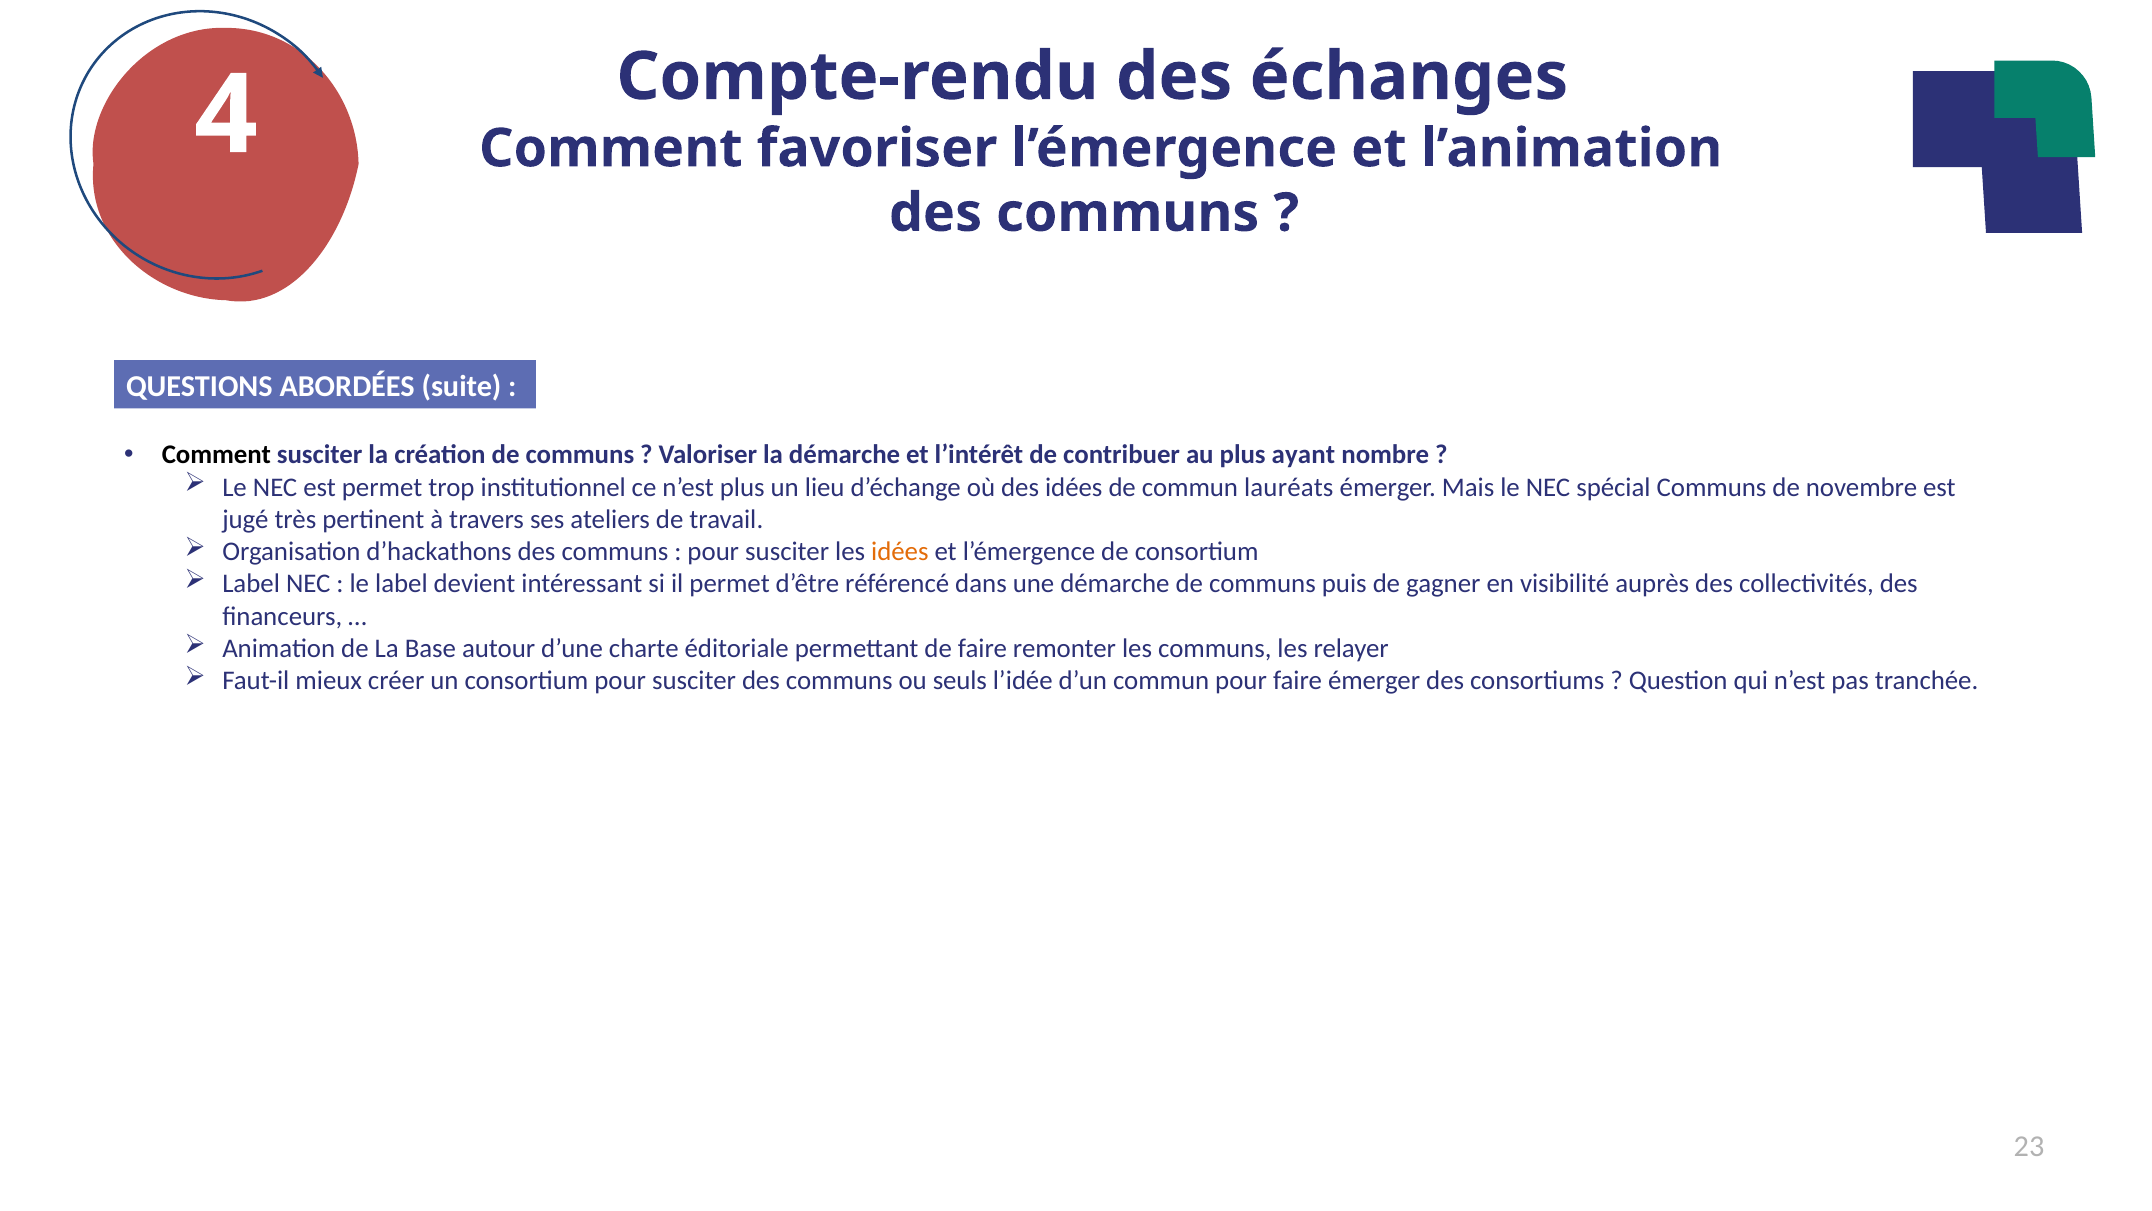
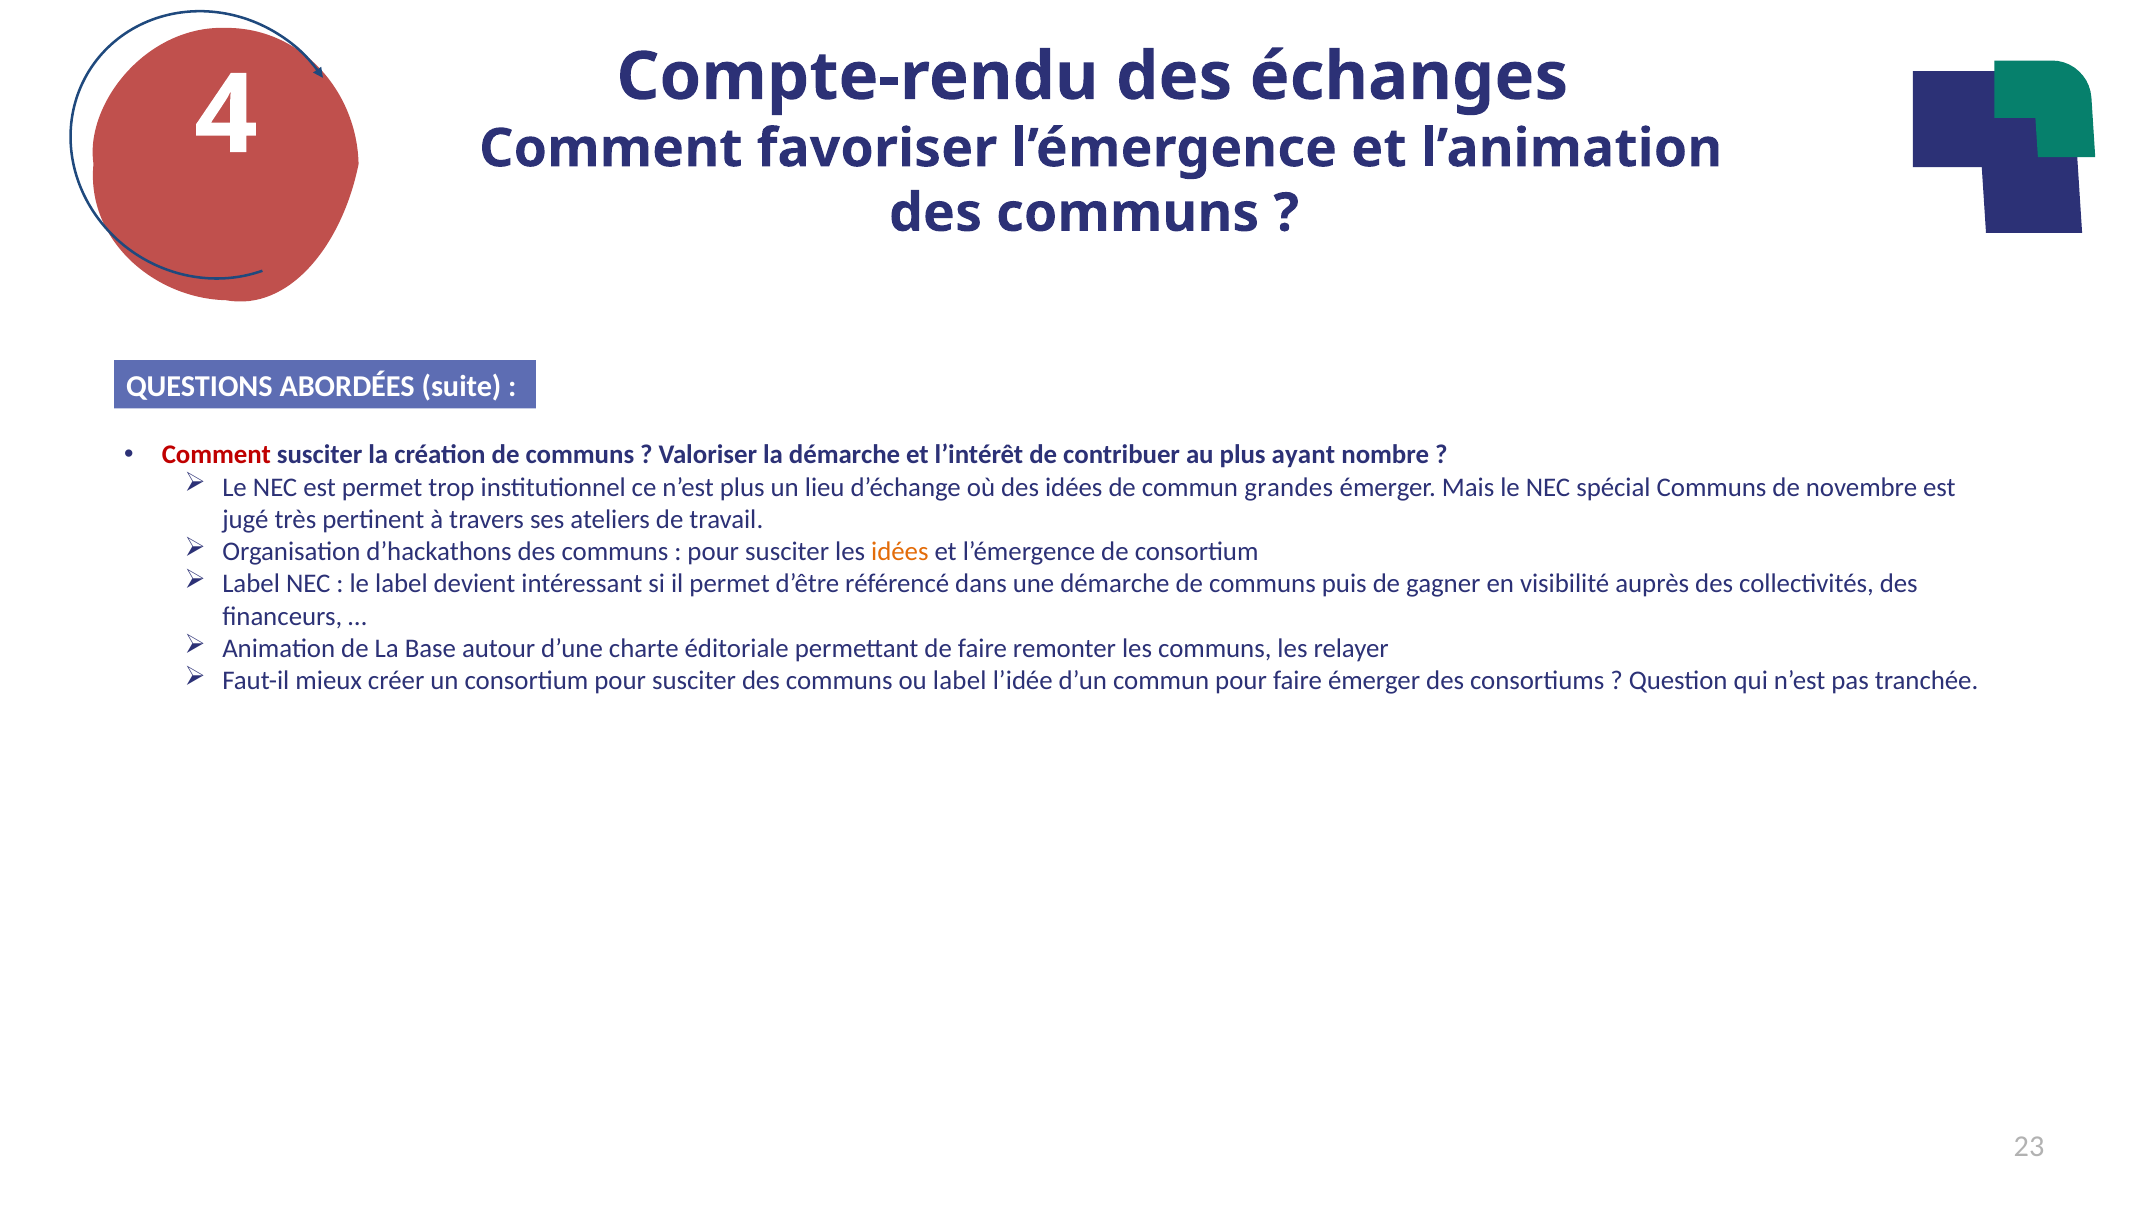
Comment at (216, 455) colour: black -> red
lauréats: lauréats -> grandes
ou seuls: seuls -> label
